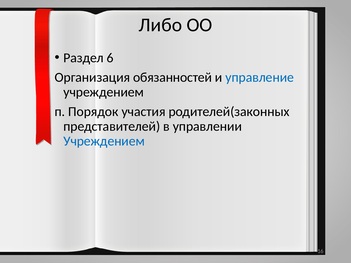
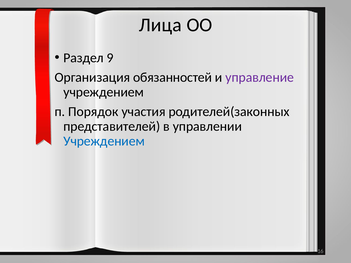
Либо: Либо -> Лица
6: 6 -> 9
управление colour: blue -> purple
